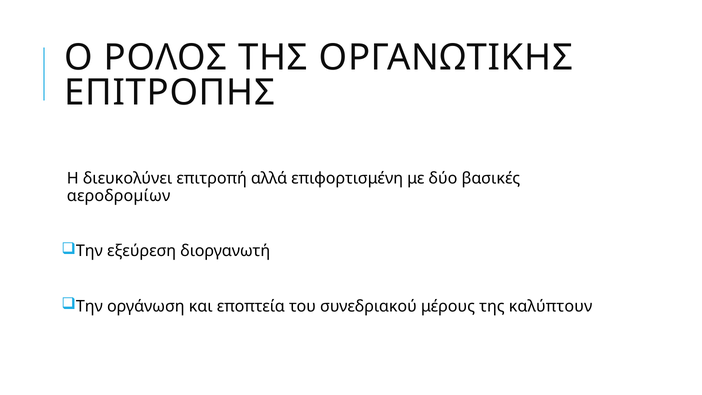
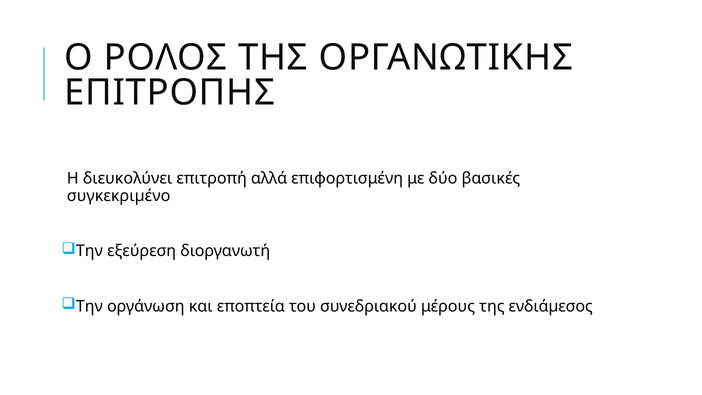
αεροδροµίων: αεροδροµίων -> συγκεκριµένο
καλύπτουν: καλύπτουν -> ενδιάµεσος
